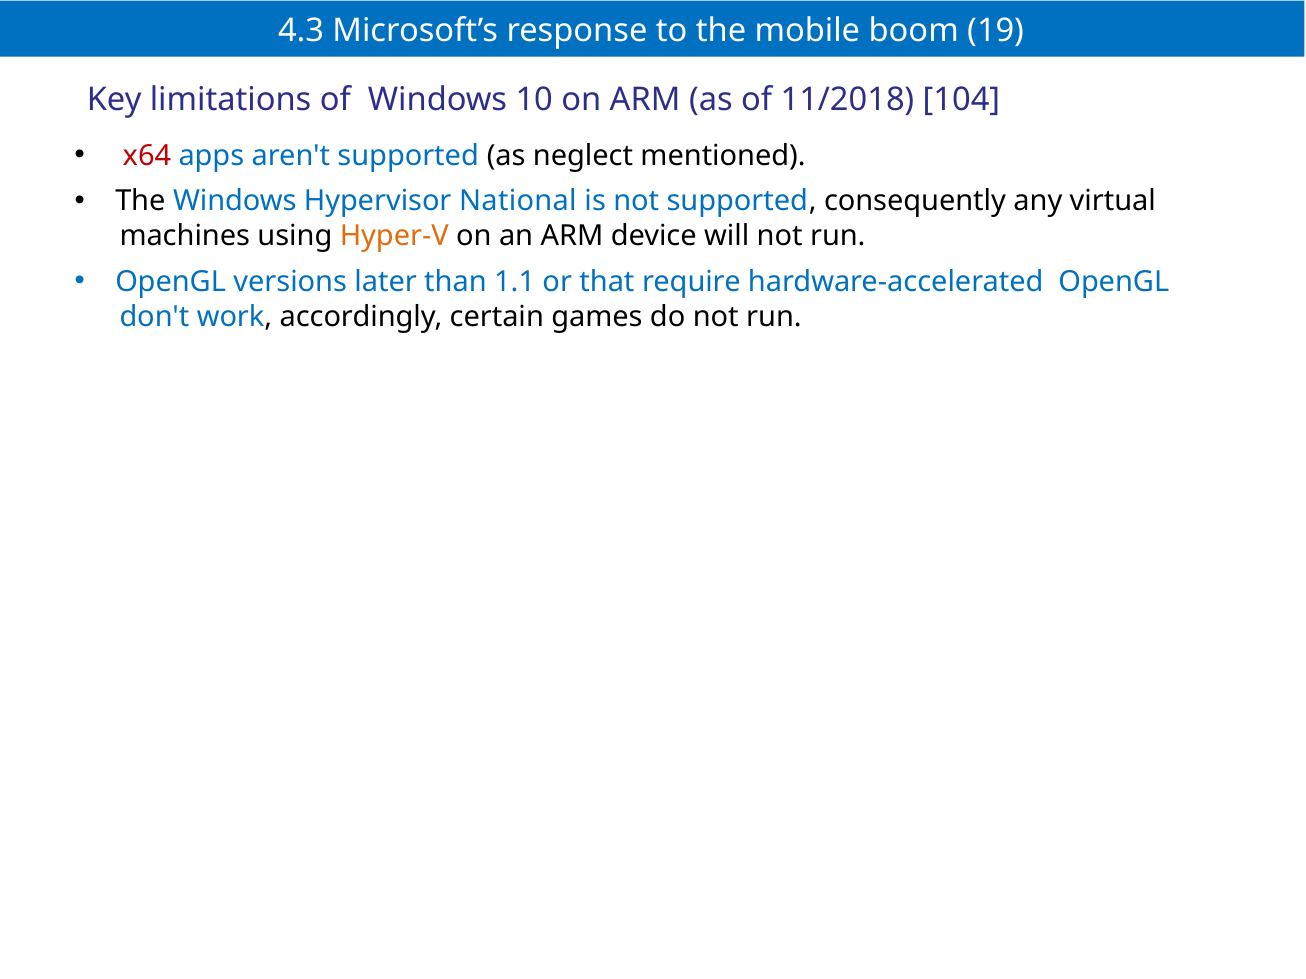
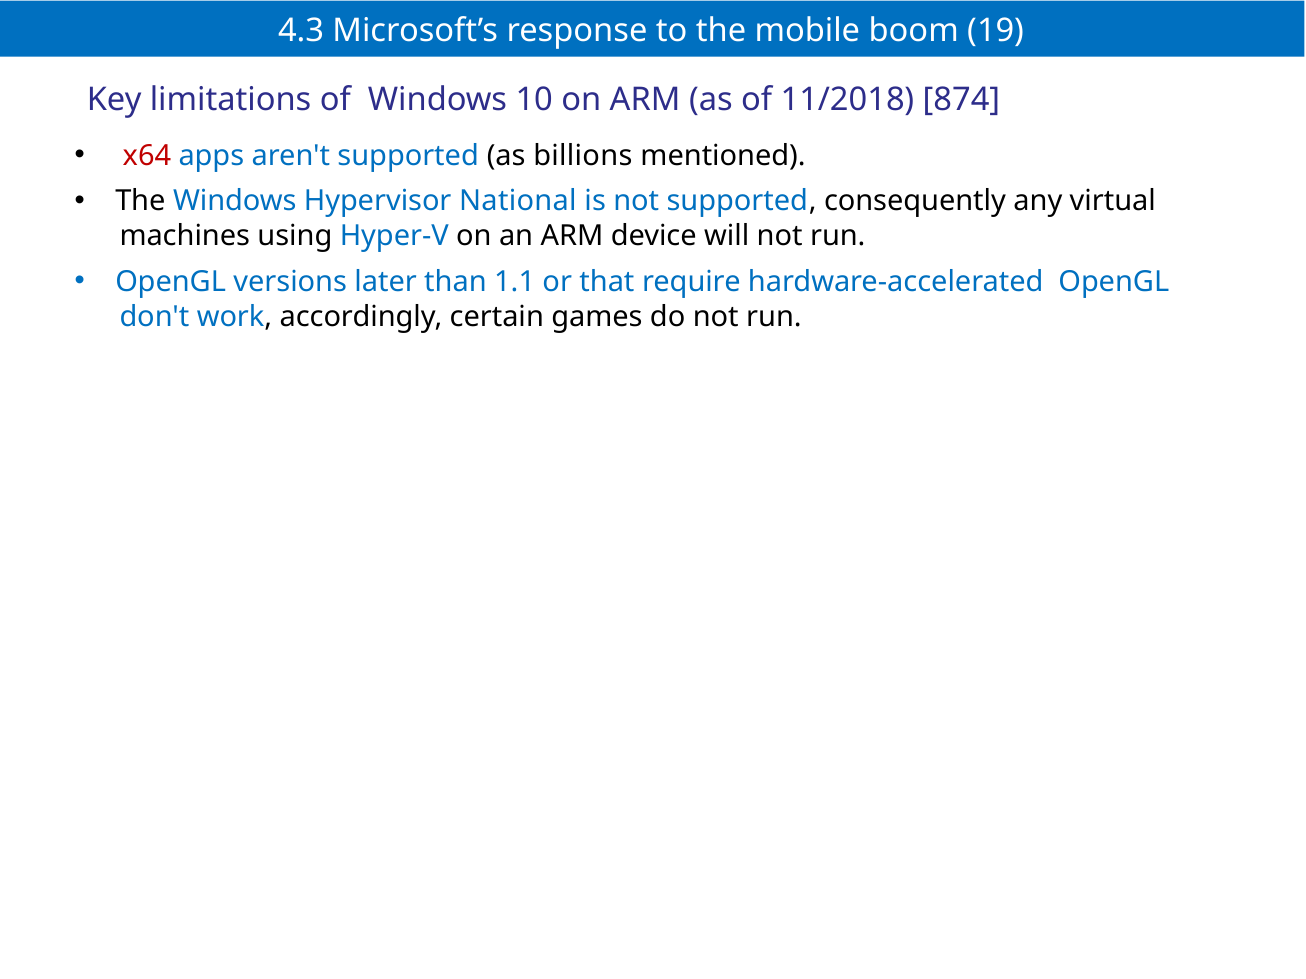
104: 104 -> 874
neglect: neglect -> billions
Hyper-V colour: orange -> blue
